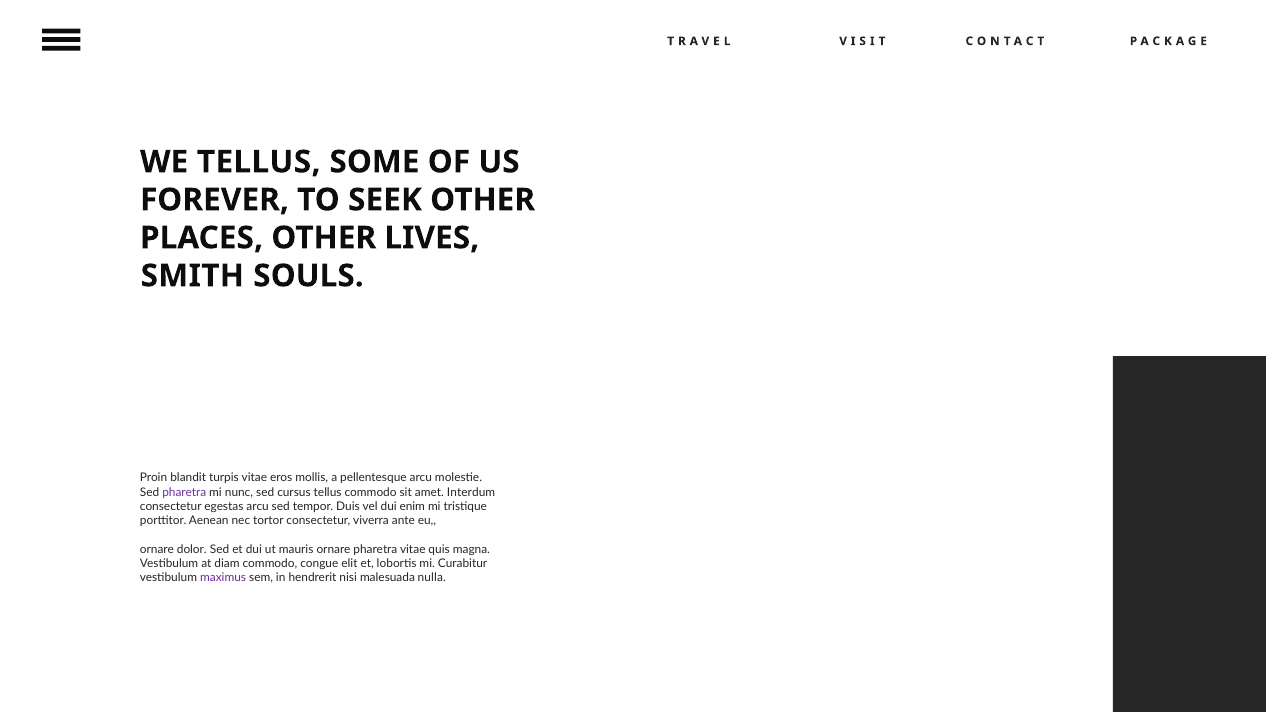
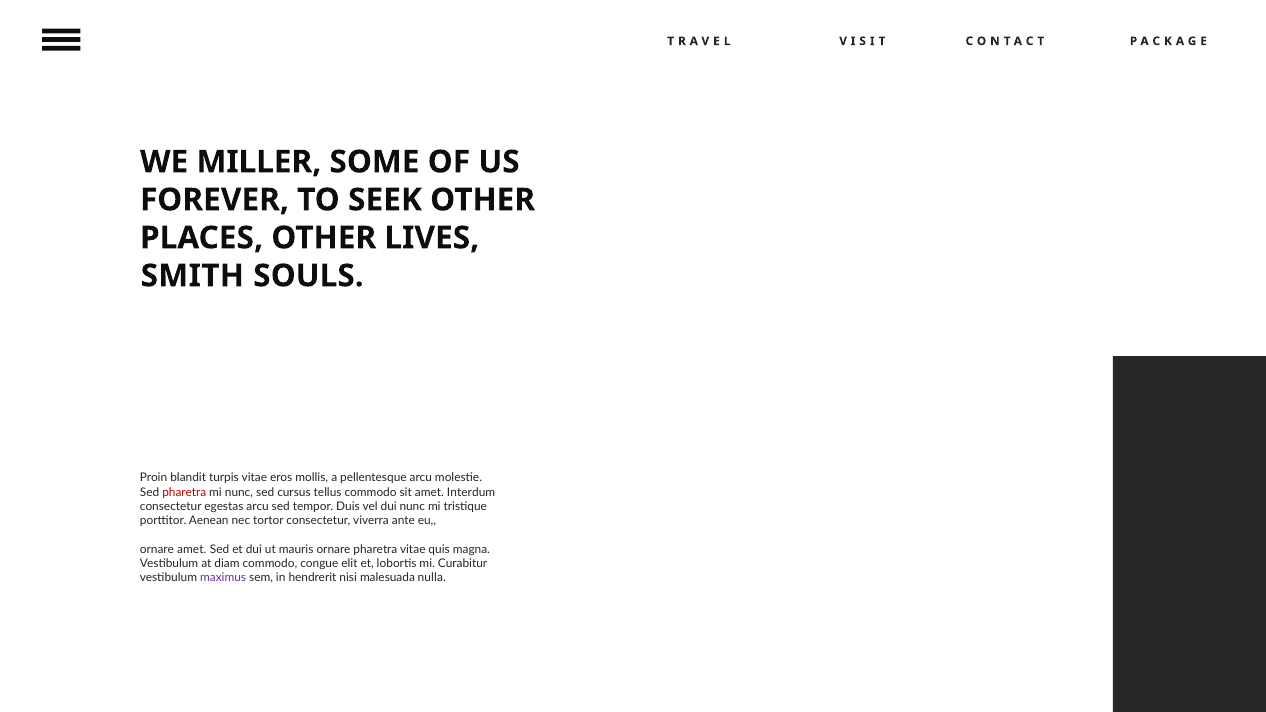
WE TELLUS: TELLUS -> MILLER
pharetra at (184, 492) colour: purple -> red
dui enim: enim -> nunc
ornare dolor: dolor -> amet
